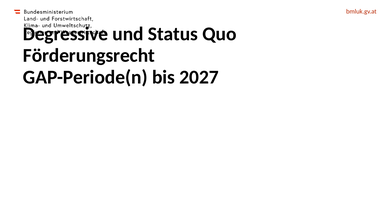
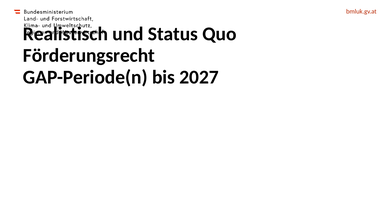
Degressive: Degressive -> Realistisch
